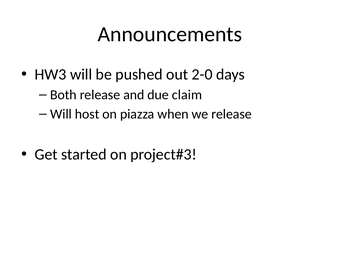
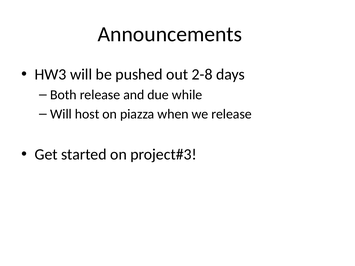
2-0: 2-0 -> 2-8
claim: claim -> while
